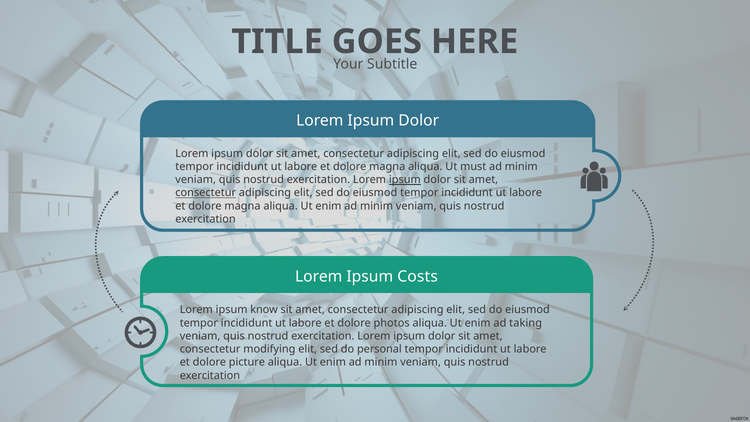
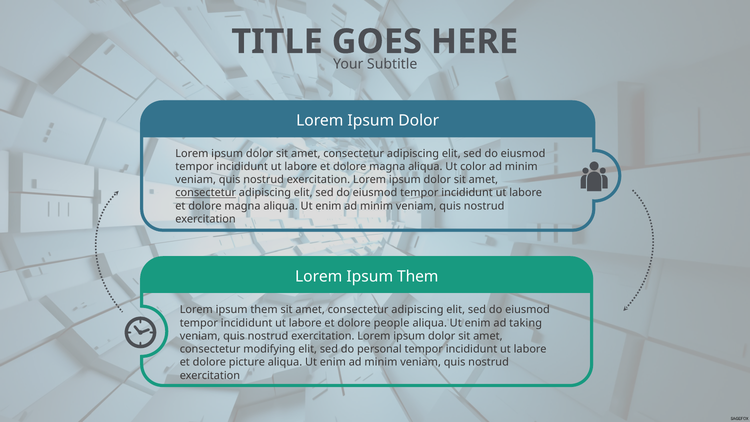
must: must -> color
ipsum at (405, 180) underline: present -> none
Costs at (418, 276): Costs -> Them
know at (264, 310): know -> them
photos: photos -> people
